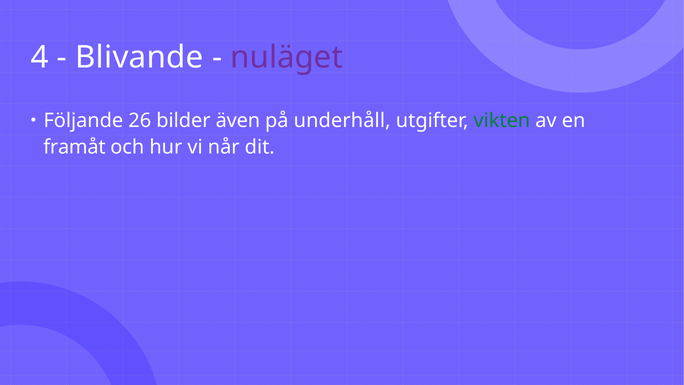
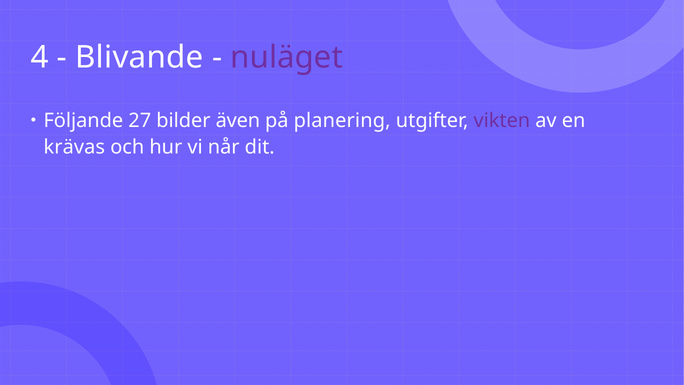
26: 26 -> 27
underhåll: underhåll -> planering
vikten colour: green -> purple
framåt: framåt -> krävas
